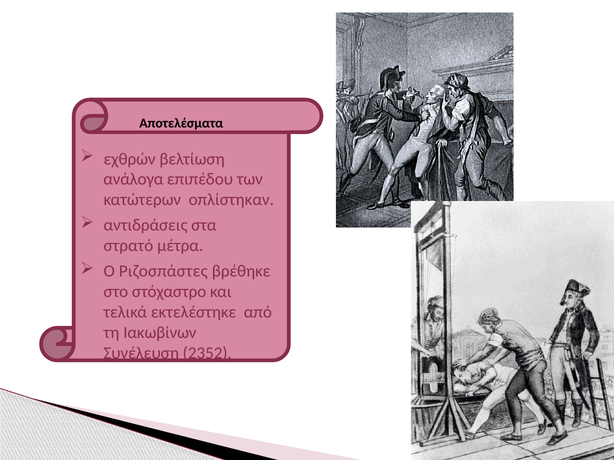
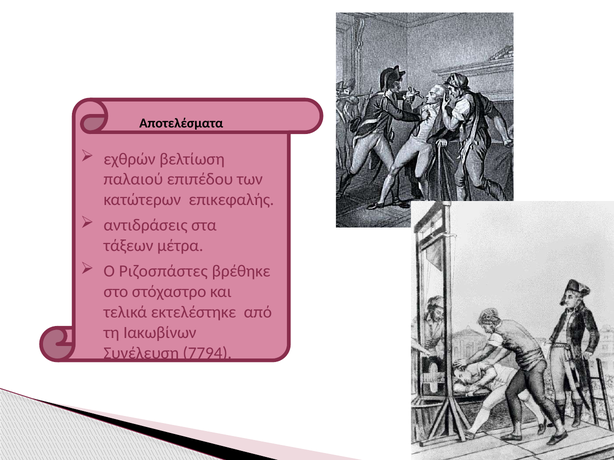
ανάλογα: ανάλογα -> παλαιού
οπλίστηκαν: οπλίστηκαν -> επικεφαλής
στρατό: στρατό -> τάξεων
2352: 2352 -> 7794
